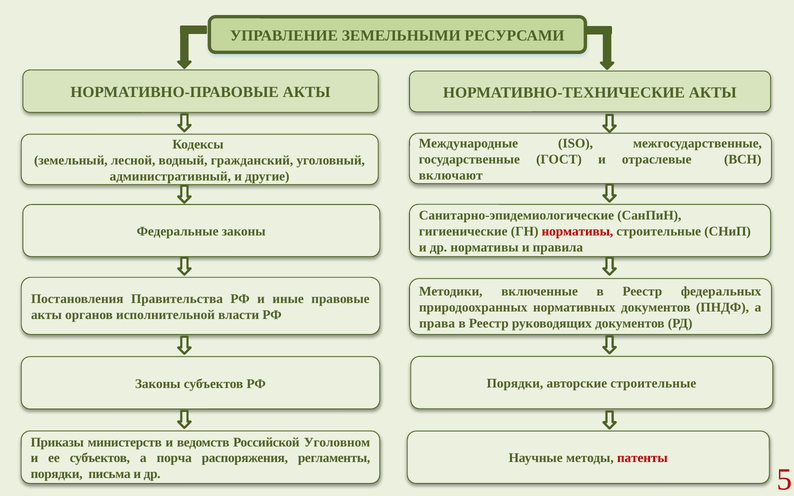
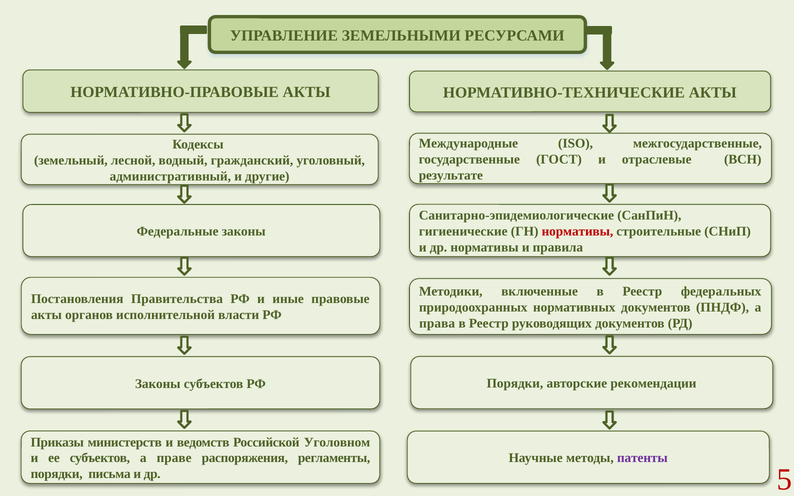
включают: включают -> результате
авторские строительные: строительные -> рекомендации
порча: порча -> праве
патенты colour: red -> purple
